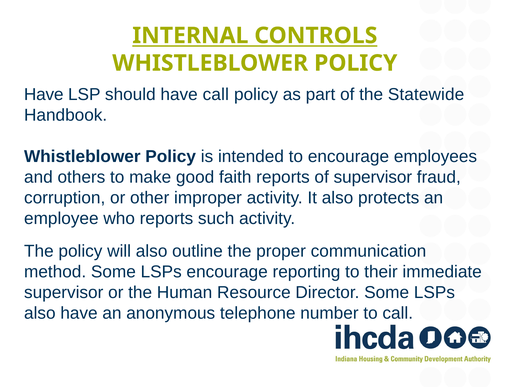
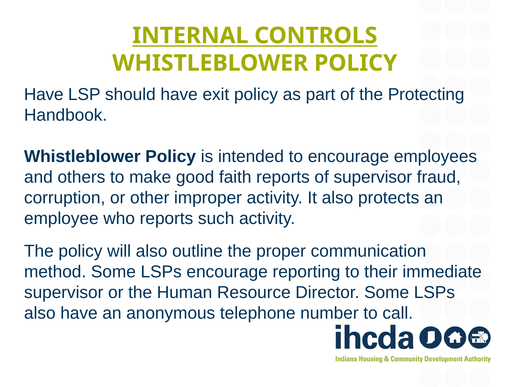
have call: call -> exit
Statewide: Statewide -> Protecting
